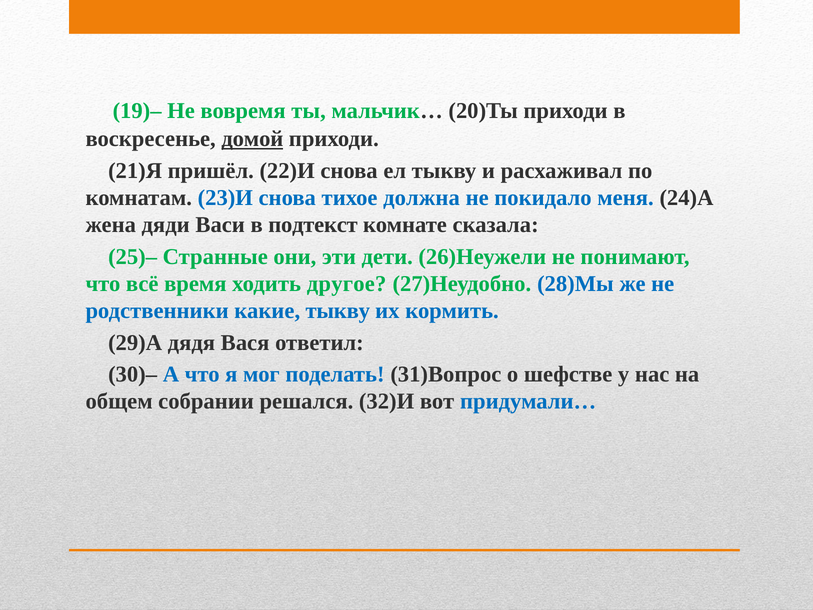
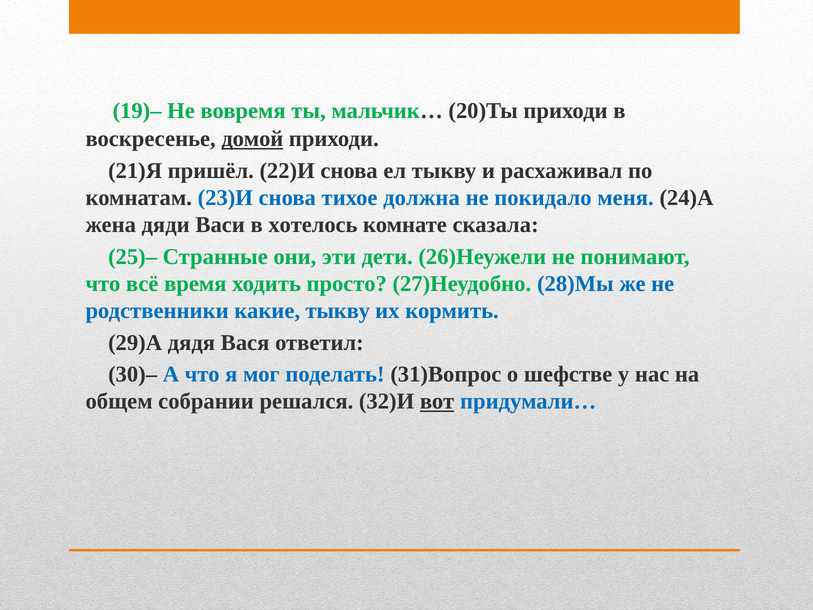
подтекст: подтекст -> хотелось
другое: другое -> просто
вот underline: none -> present
